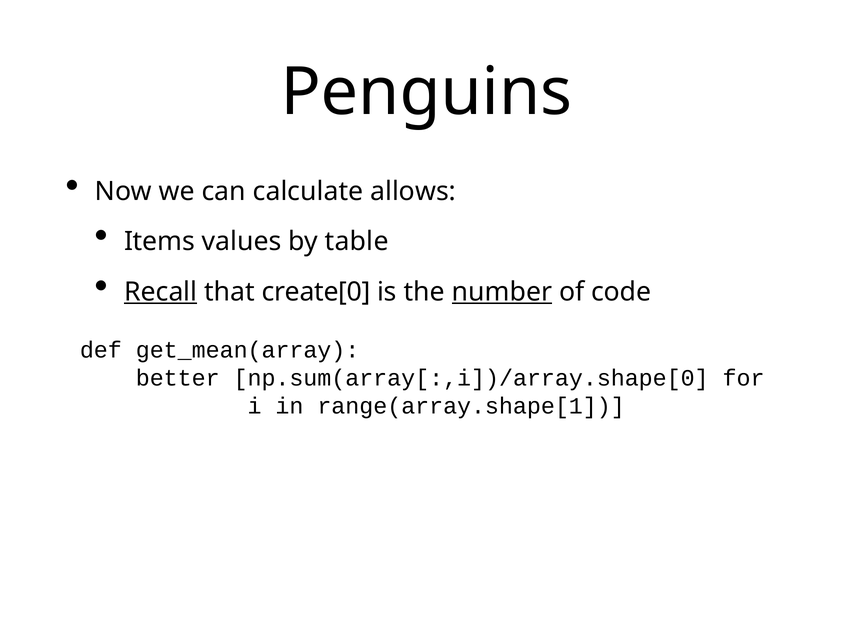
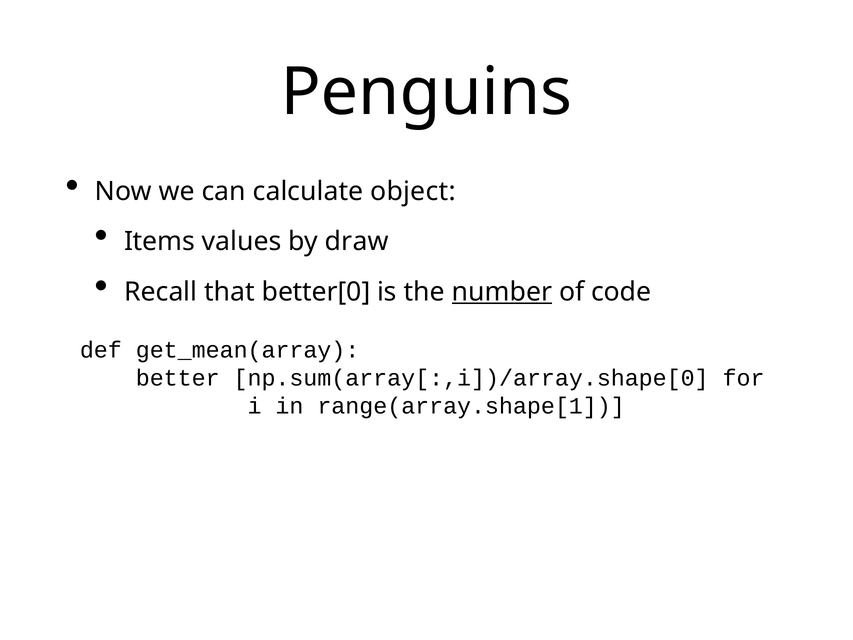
allows: allows -> object
table: table -> draw
Recall underline: present -> none
create[0: create[0 -> better[0
